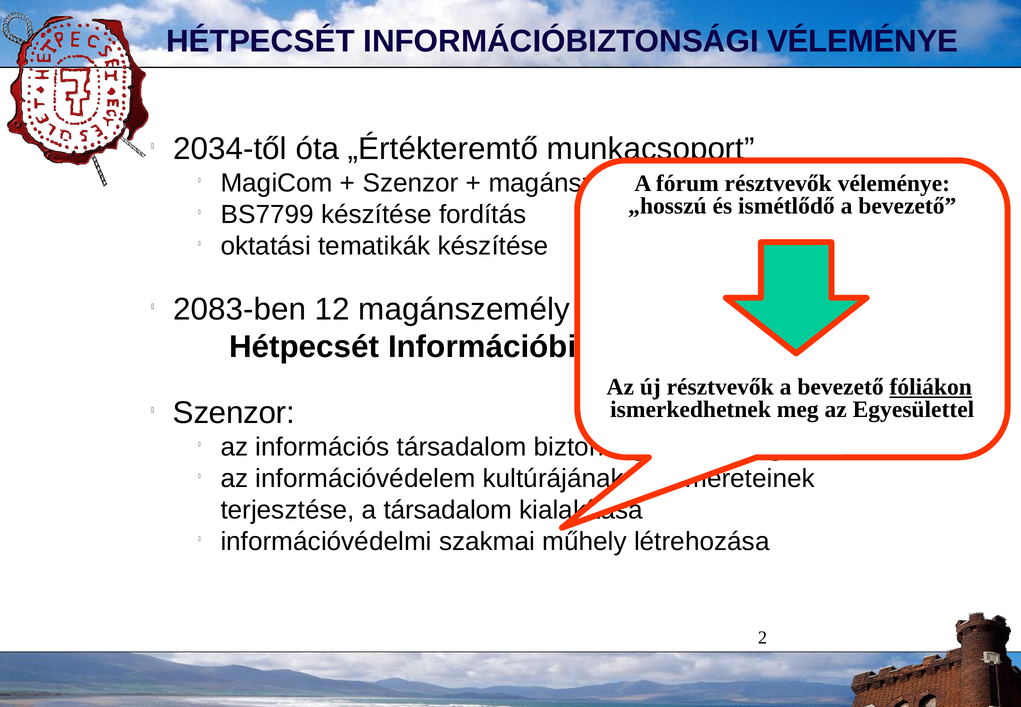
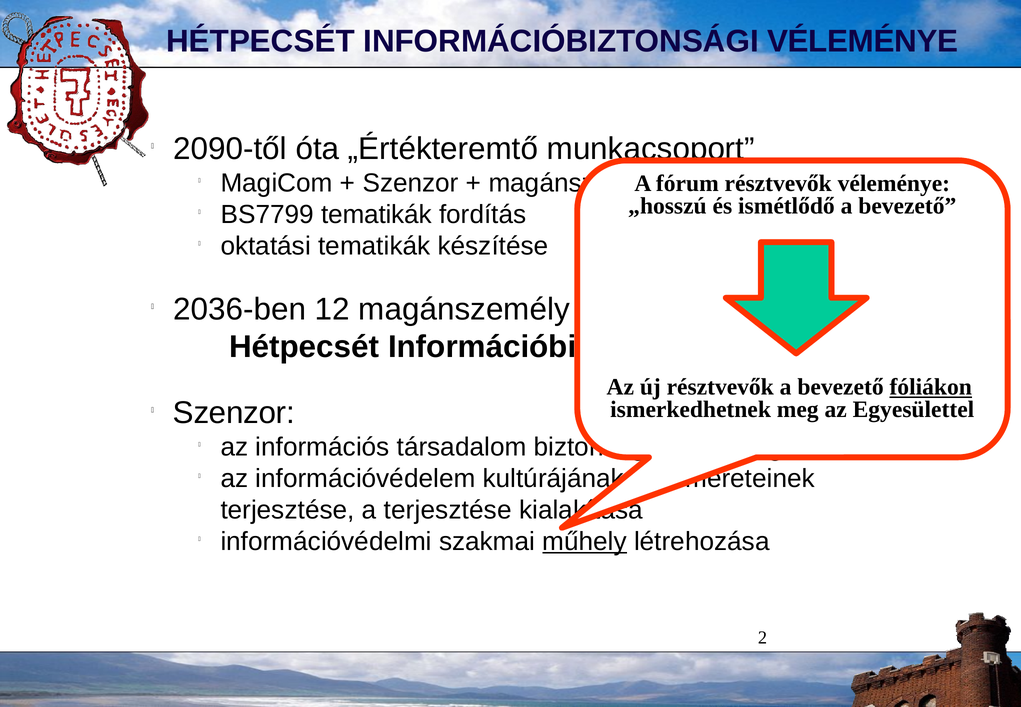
2034-től: 2034-től -> 2090-től
BS7799 készítése: készítése -> tematikák
2083-ben: 2083-ben -> 2036-ben
a társadalom: társadalom -> terjesztése
műhely underline: none -> present
